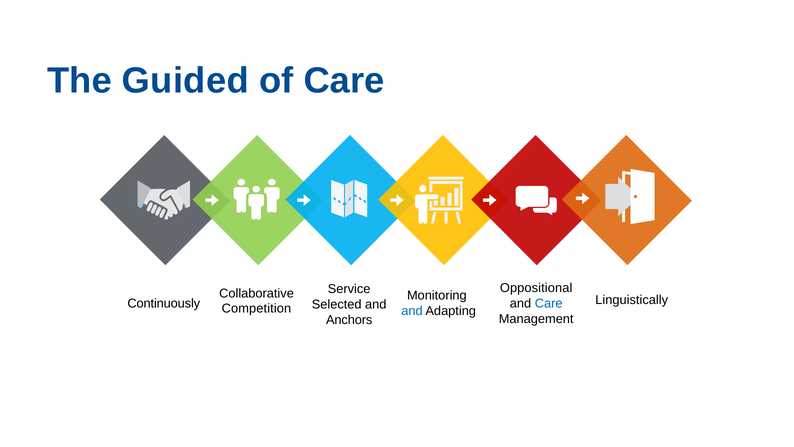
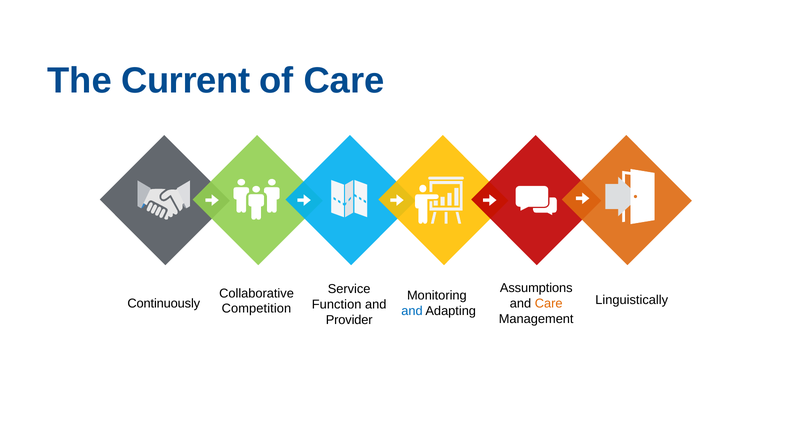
Guided: Guided -> Current
Oppositional: Oppositional -> Assumptions
Care at (549, 303) colour: blue -> orange
Selected: Selected -> Function
Anchors: Anchors -> Provider
